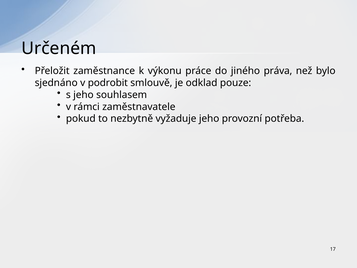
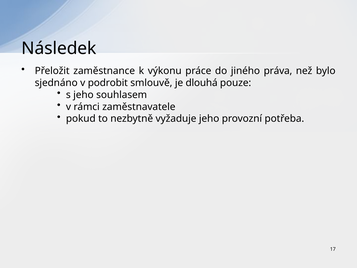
Určeném: Určeném -> Následek
odklad: odklad -> dlouhá
